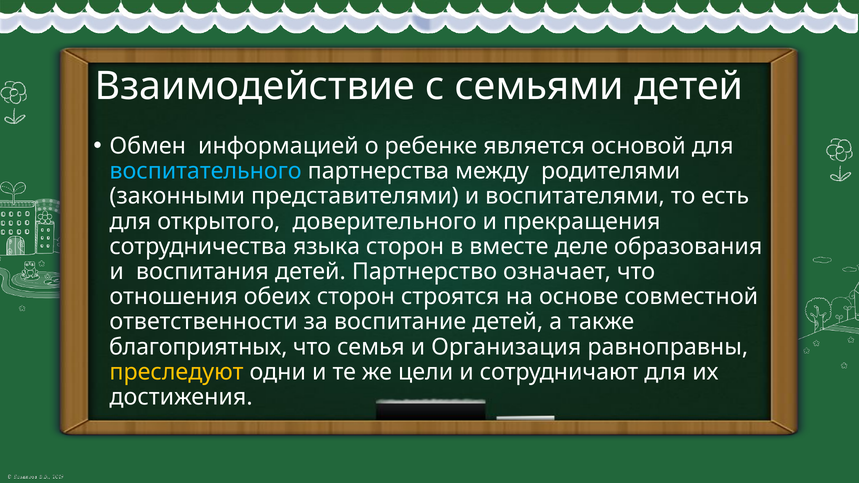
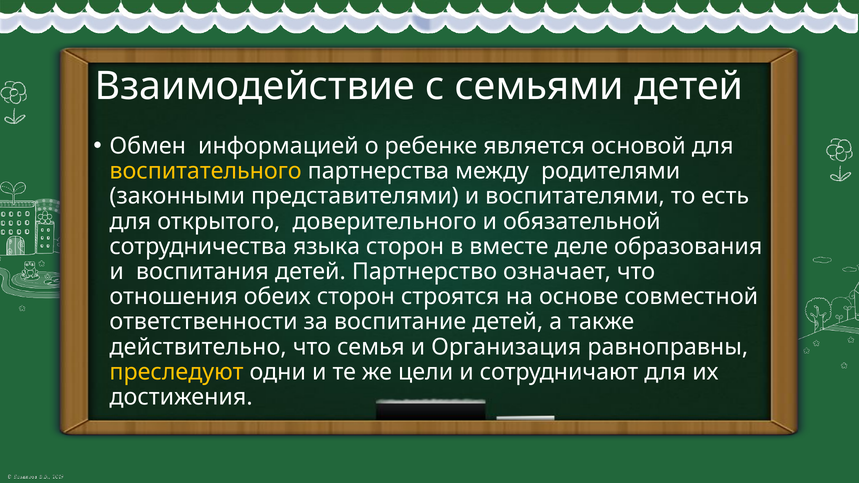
воспитательного colour: light blue -> yellow
прекращения: прекращения -> обязательной
благоприятных: благоприятных -> действительно
